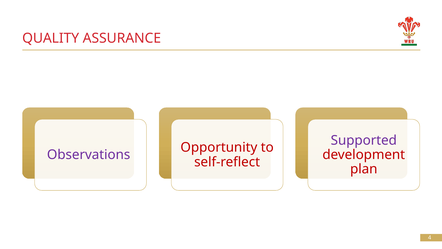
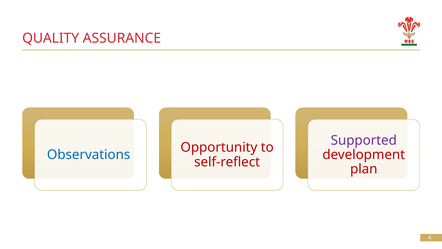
Observations colour: purple -> blue
